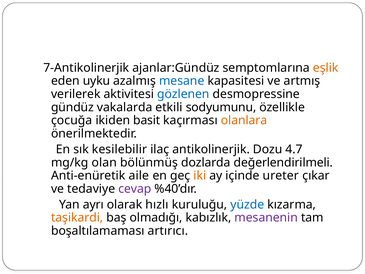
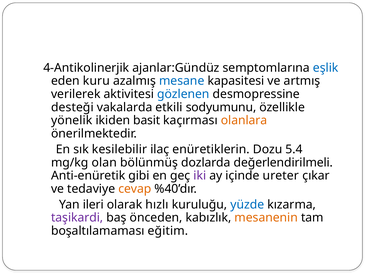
7-Antikolinerjik: 7-Antikolinerjik -> 4-Antikolinerjik
eşlik colour: orange -> blue
uyku: uyku -> kuru
gündüz: gündüz -> desteği
çocuğa: çocuğa -> yönelik
antikolinerjik: antikolinerjik -> enüretiklerin
4.7: 4.7 -> 5.4
aile: aile -> gibi
iki colour: orange -> purple
cevap colour: purple -> orange
ayrı: ayrı -> ileri
taşikardi colour: orange -> purple
olmadığı: olmadığı -> önceden
mesanenin colour: purple -> orange
artırıcı: artırıcı -> eğitim
